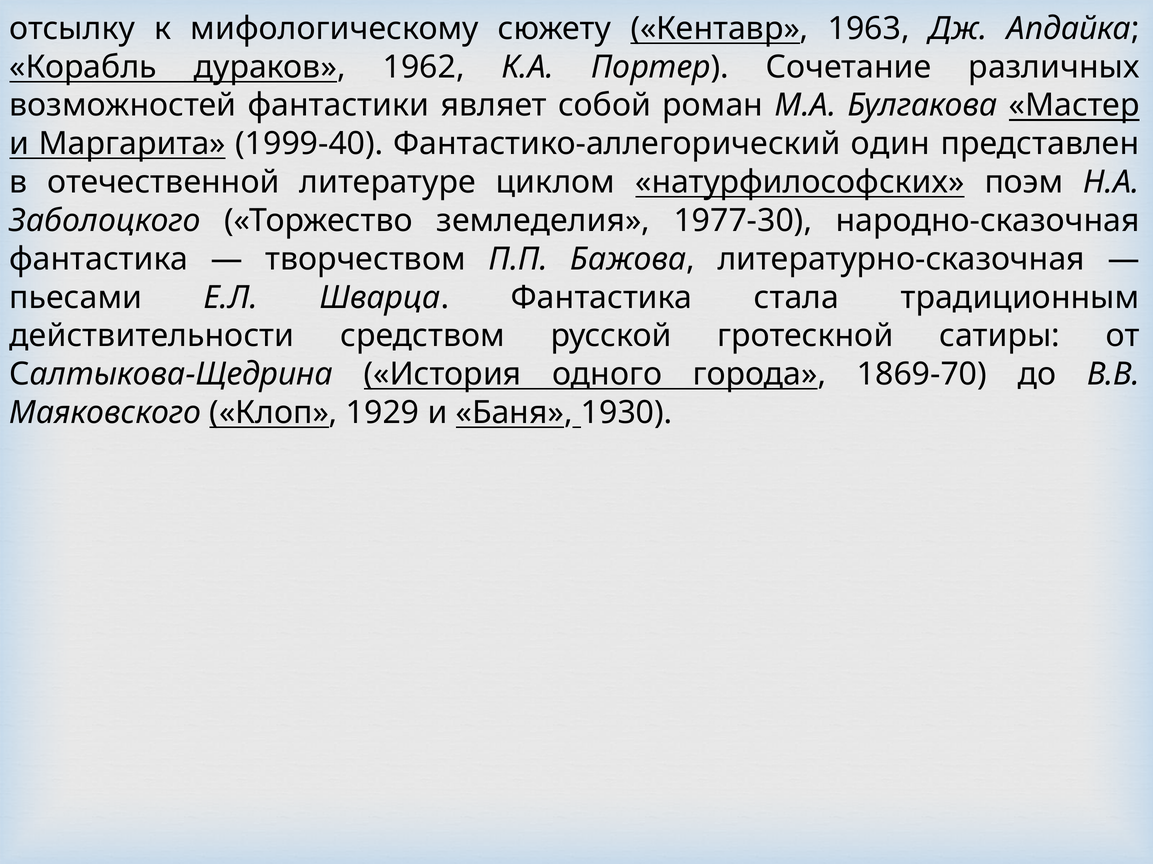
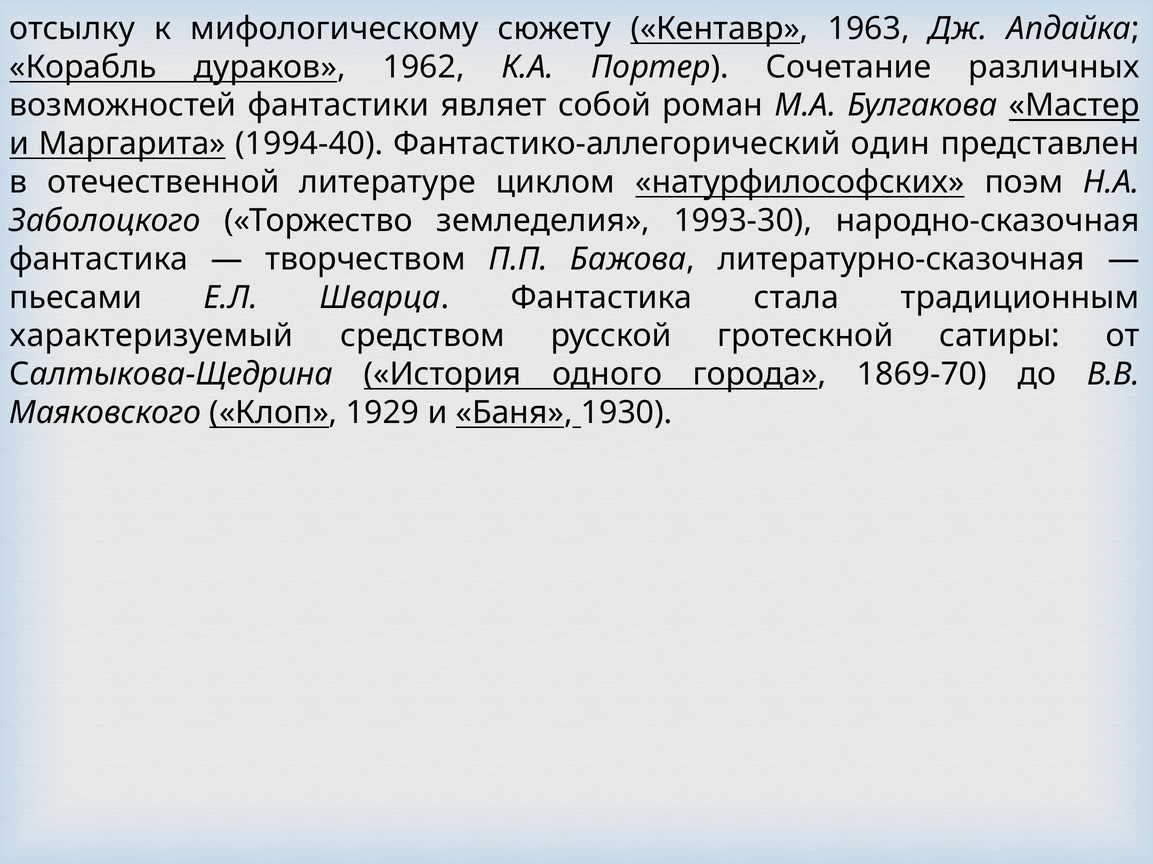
1999-40: 1999-40 -> 1994-40
1977-30: 1977-30 -> 1993-30
действительности: действительности -> характеризуемый
